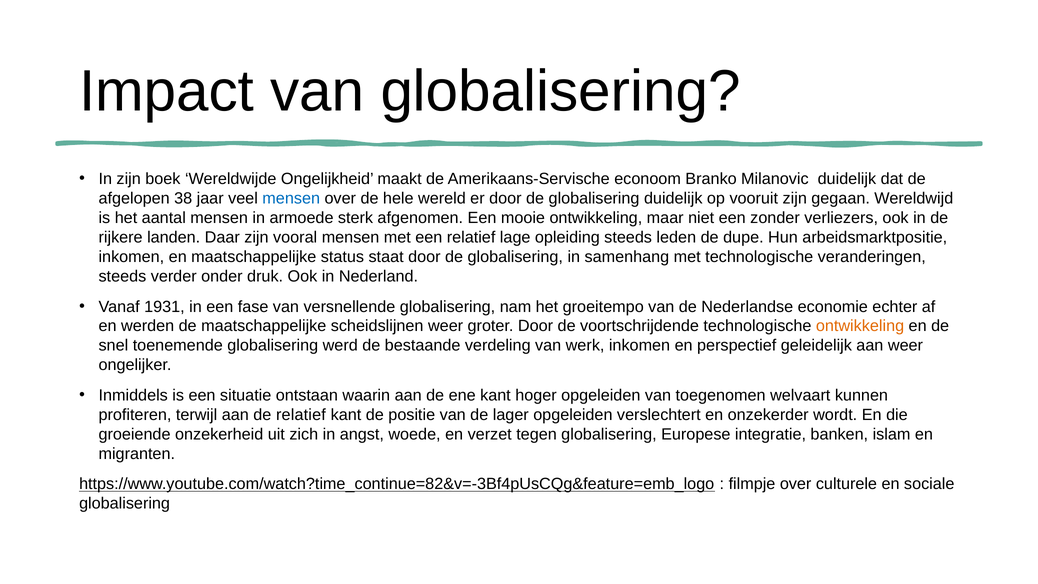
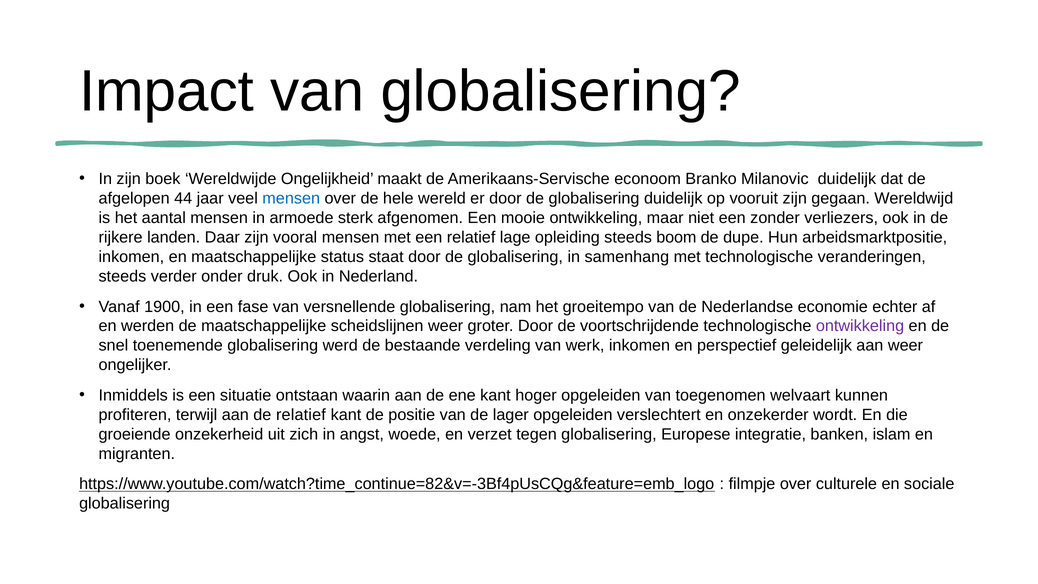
38: 38 -> 44
leden: leden -> boom
1931: 1931 -> 1900
ontwikkeling at (860, 326) colour: orange -> purple
